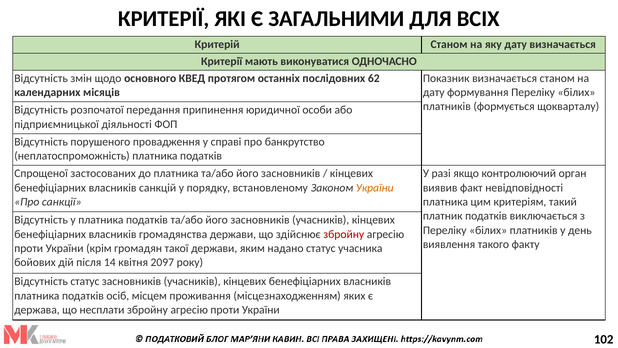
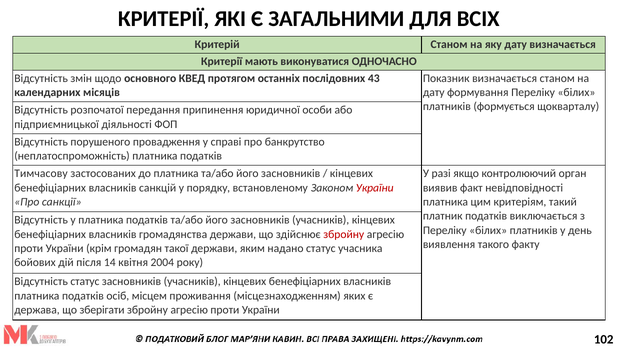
62: 62 -> 43
Спрощеної: Спрощеної -> Тимчасову
України at (375, 188) colour: orange -> red
2097: 2097 -> 2004
несплати: несплати -> зберігати
